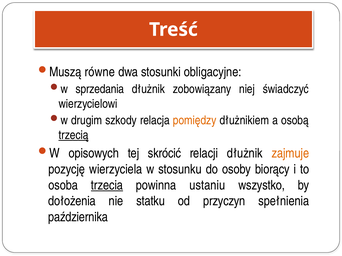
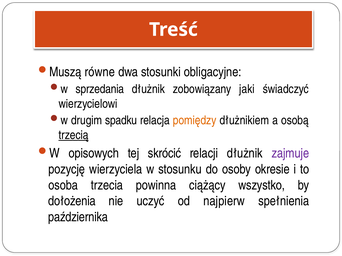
niej: niej -> jaki
szkody: szkody -> spadku
zajmuje colour: orange -> purple
biorący: biorący -> okresie
trzecia underline: present -> none
ustaniu: ustaniu -> ciążący
statku: statku -> uczyć
przyczyn: przyczyn -> najpierw
